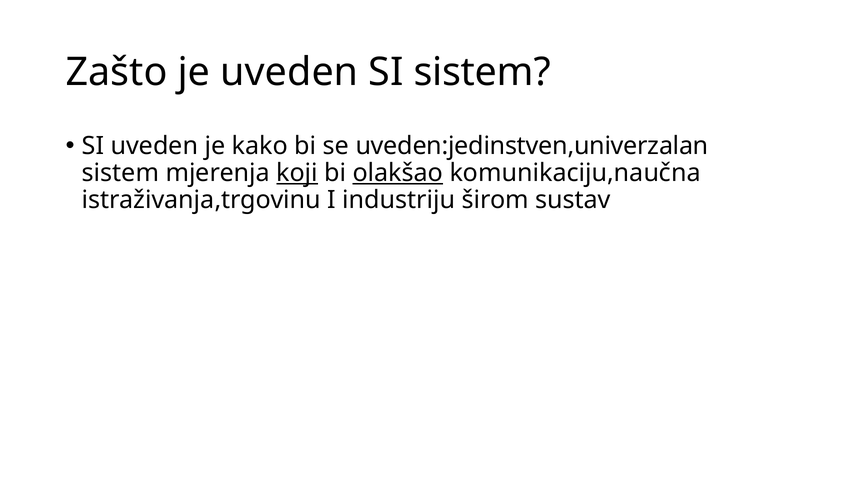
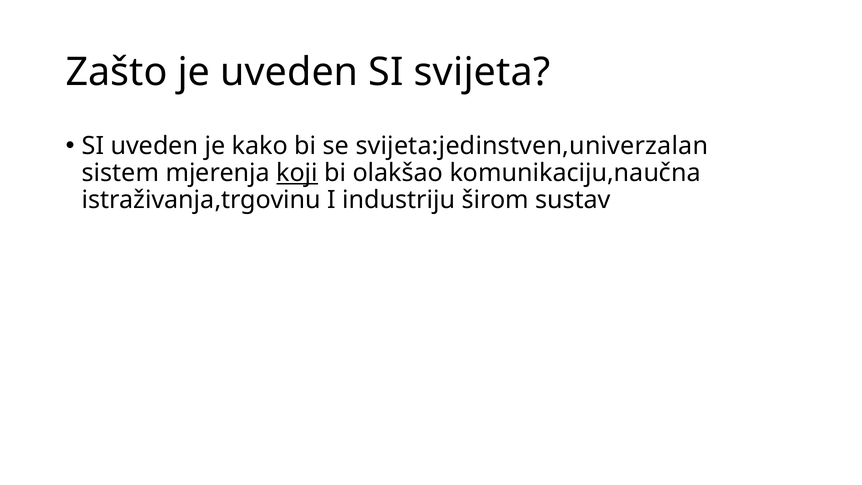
SI sistem: sistem -> svijeta
uveden:jedinstven,univerzalan: uveden:jedinstven,univerzalan -> svijeta:jedinstven,univerzalan
olakšao underline: present -> none
